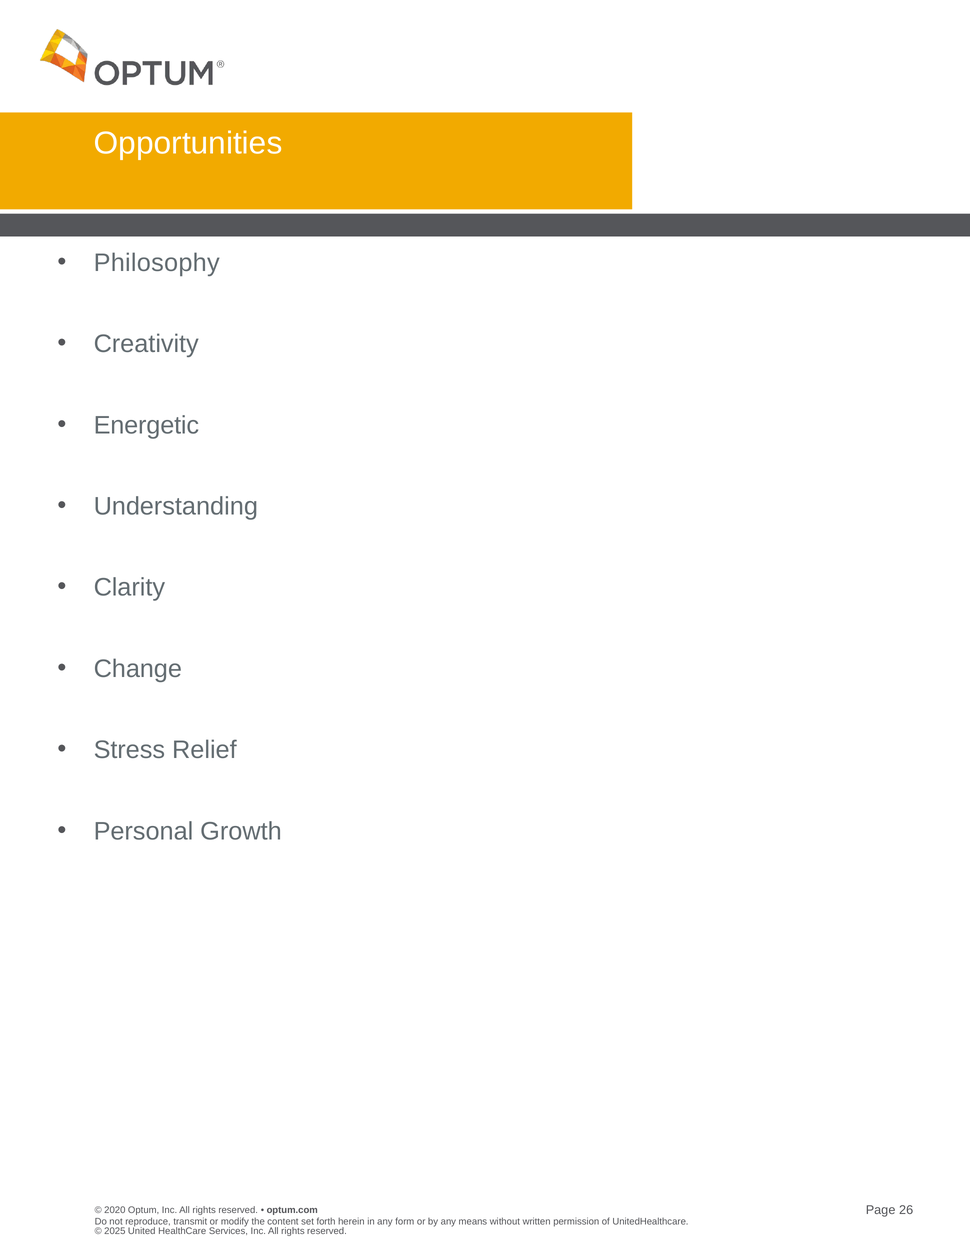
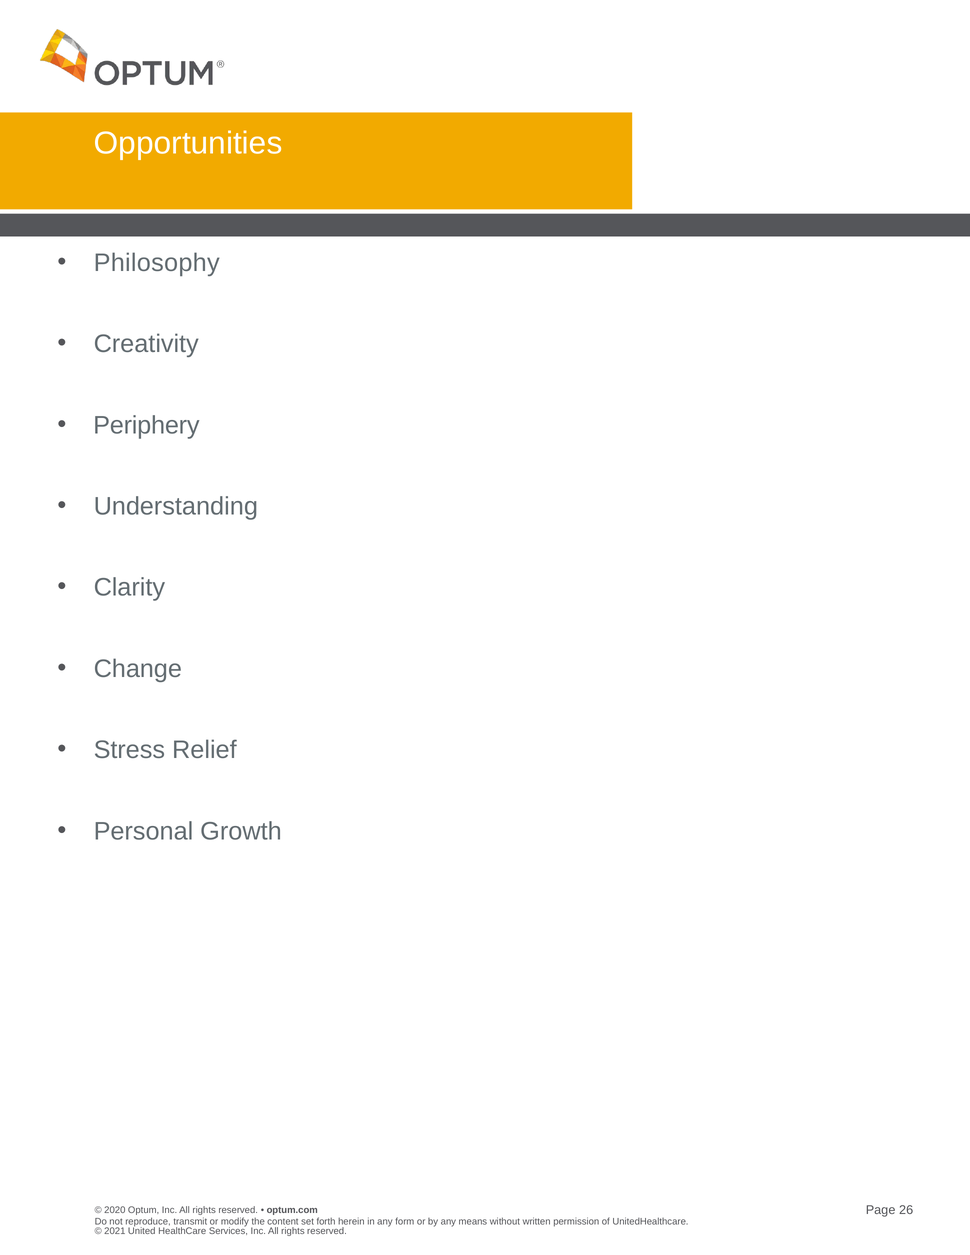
Energetic: Energetic -> Periphery
2025: 2025 -> 2021
